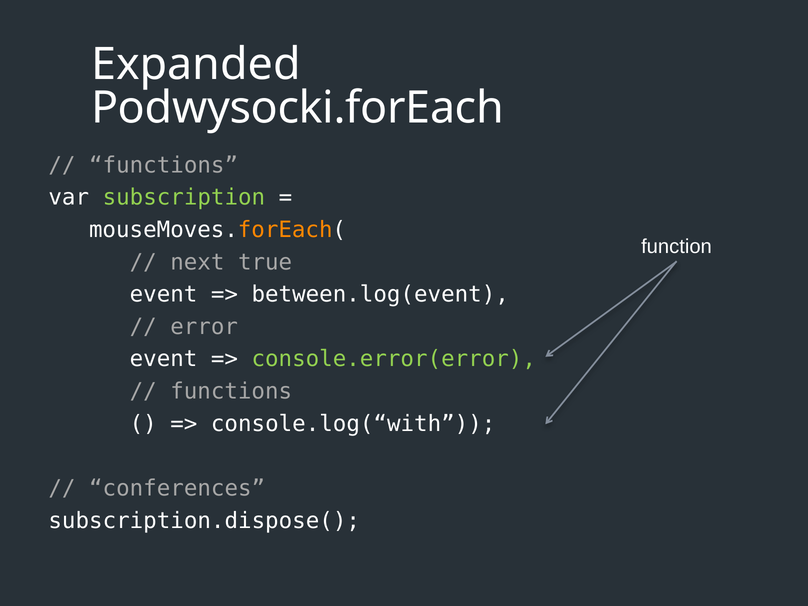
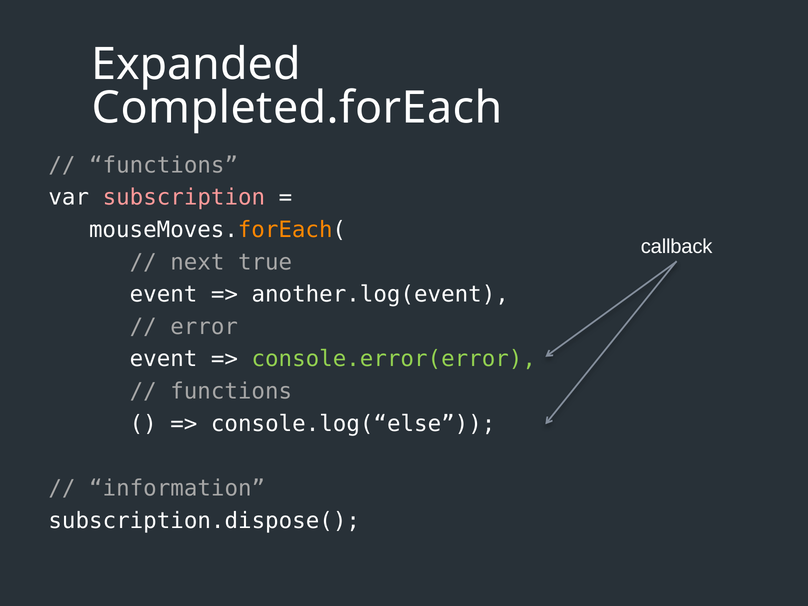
Podwysocki.forEach: Podwysocki.forEach -> Completed.forEach
subscription colour: light green -> pink
function: function -> callback
between.log(event: between.log(event -> another.log(event
console.log(“with: console.log(“with -> console.log(“else
conferences: conferences -> information
